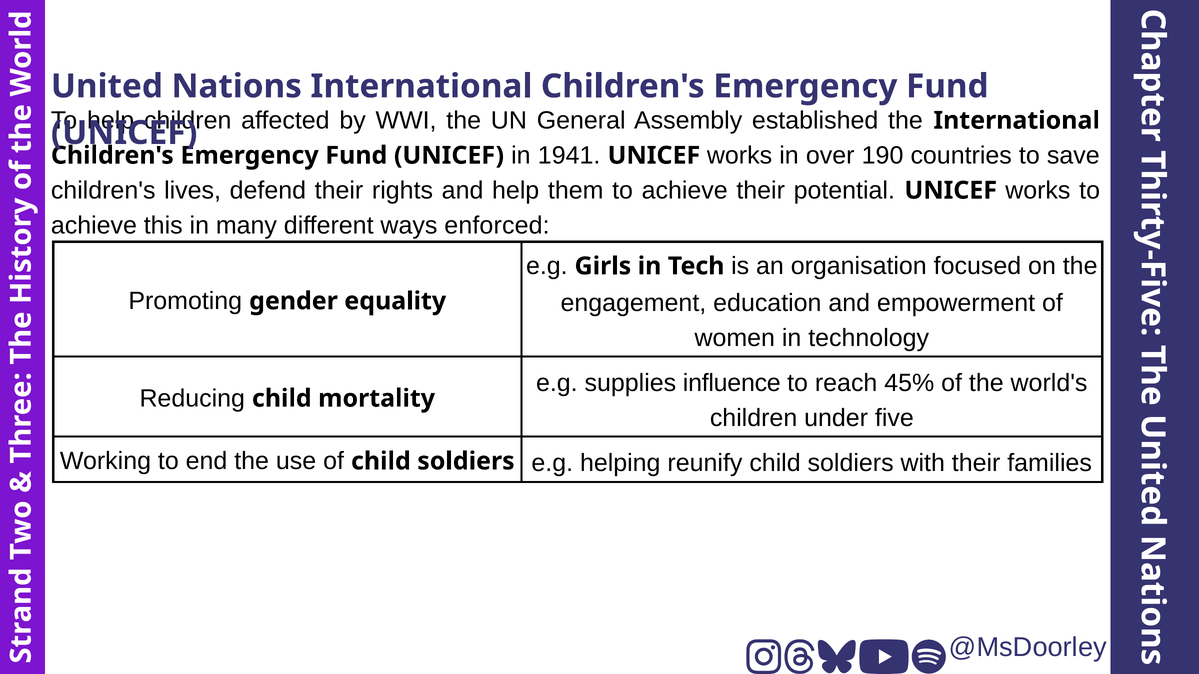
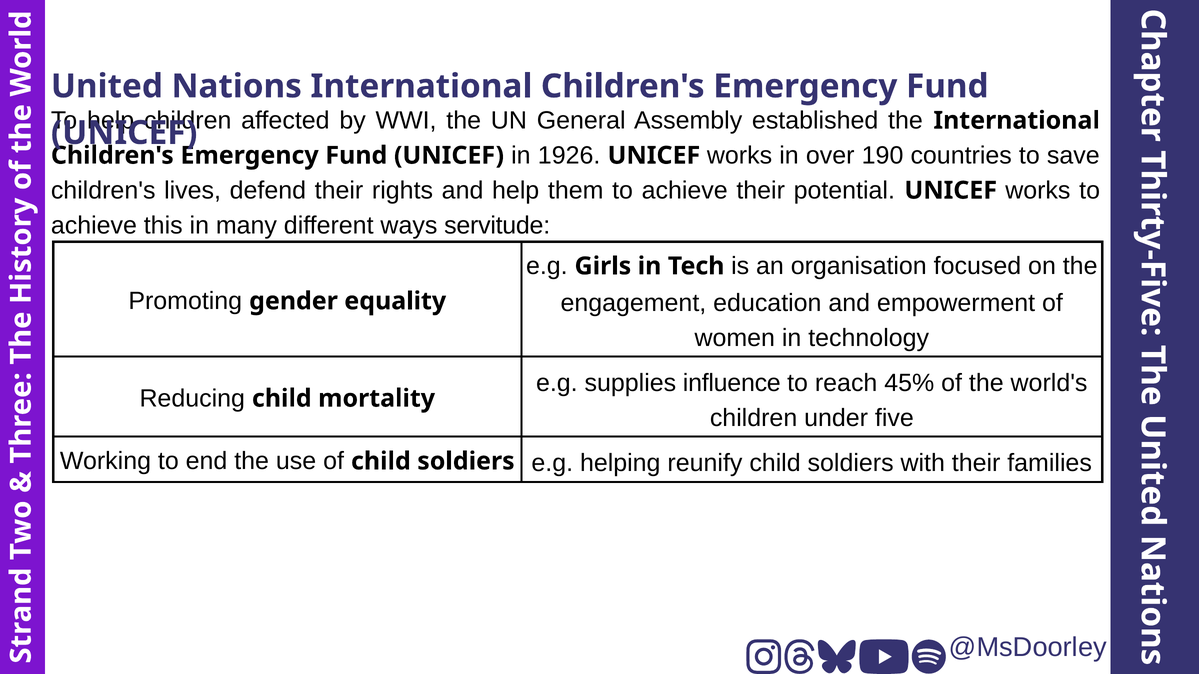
1941: 1941 -> 1926
enforced: enforced -> servitude
